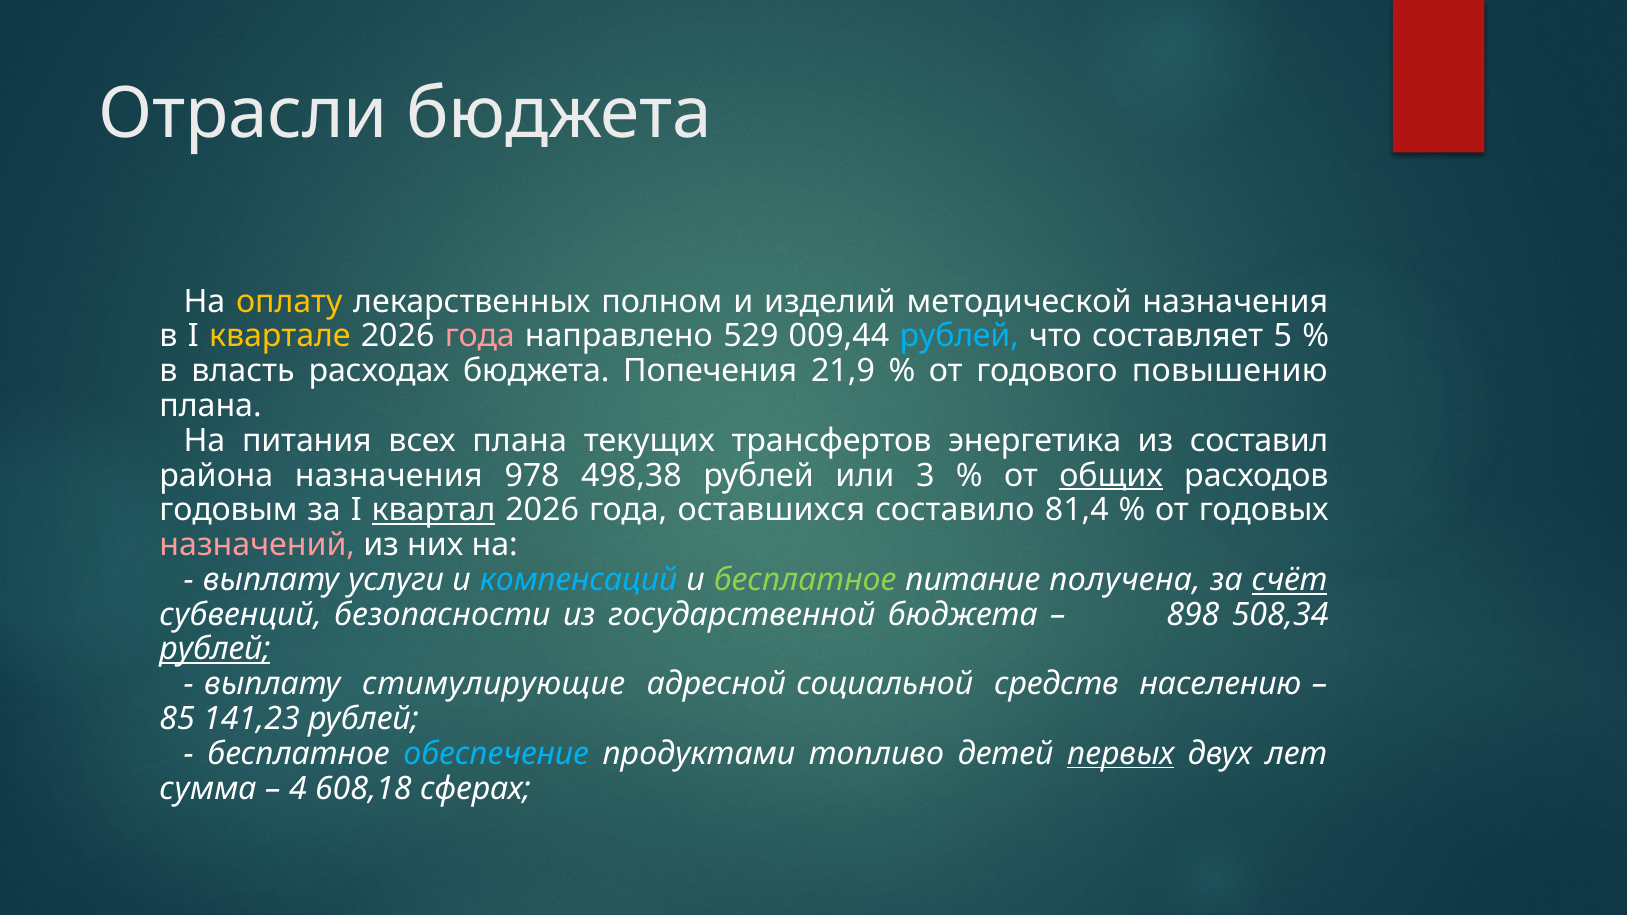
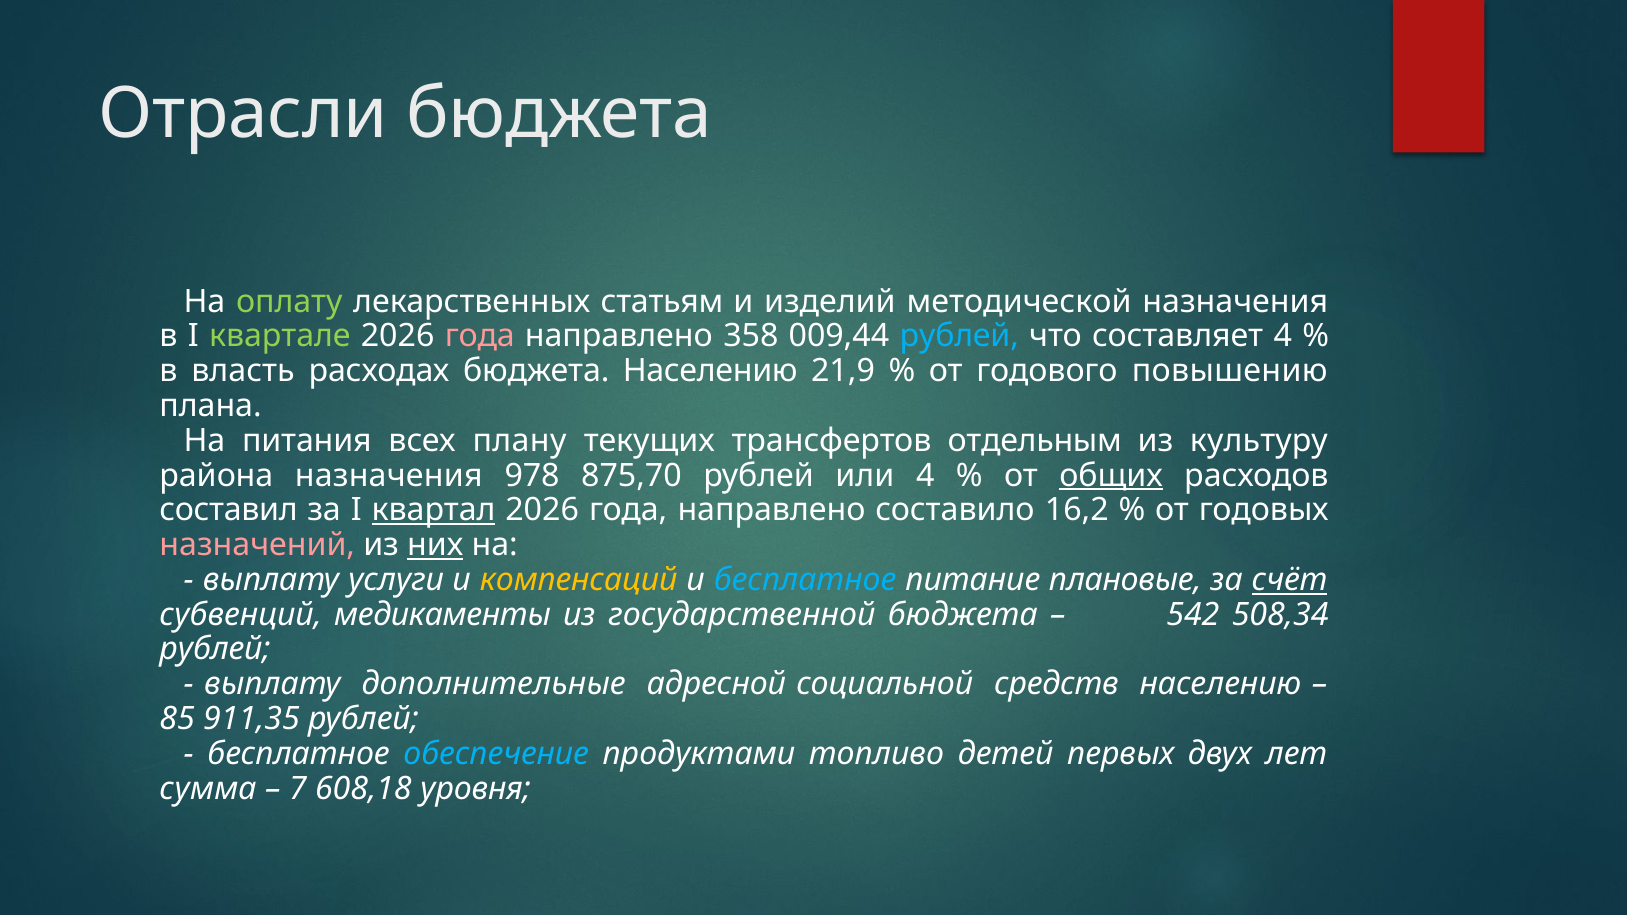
оплату colour: yellow -> light green
полном: полном -> статьям
квартале colour: yellow -> light green
529: 529 -> 358
составляет 5: 5 -> 4
бюджета Попечения: Попечения -> Населению
всех плана: плана -> плану
энергетика: энергетика -> отдельным
составил: составил -> культуру
498,38: 498,38 -> 875,70
или 3: 3 -> 4
годовым: годовым -> составил
оставшихся at (771, 510): оставшихся -> направлено
81,4: 81,4 -> 16,2
них underline: none -> present
компенсаций colour: light blue -> yellow
бесплатное at (805, 580) colour: light green -> light blue
получена: получена -> плановые
безопасности: безопасности -> медикаменты
898: 898 -> 542
рублей at (215, 649) underline: present -> none
стимулирующие: стимулирующие -> дополнительные
141,23: 141,23 -> 911,35
первых underline: present -> none
4: 4 -> 7
сферах: сферах -> уровня
